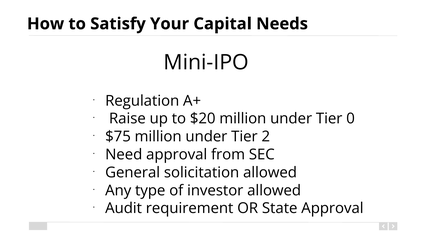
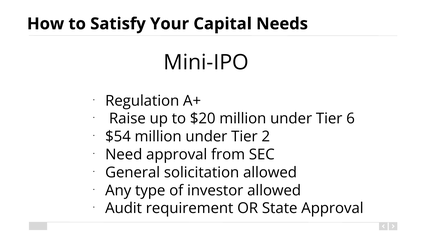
0: 0 -> 6
$75: $75 -> $54
